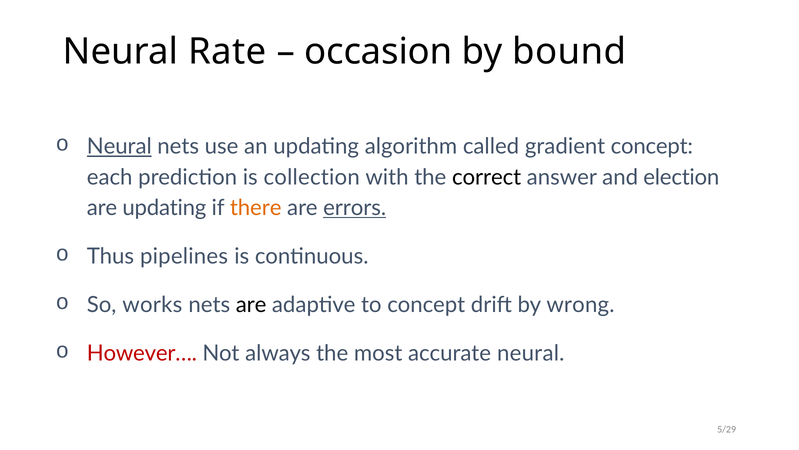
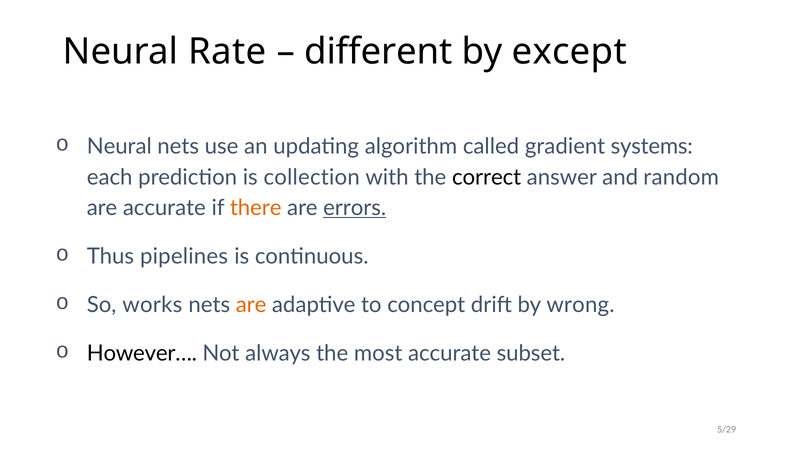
occasion: occasion -> different
bound: bound -> except
Neural at (119, 146) underline: present -> none
gradient concept: concept -> systems
election: election -> random
are updating: updating -> accurate
are at (251, 304) colour: black -> orange
However… colour: red -> black
accurate neural: neural -> subset
